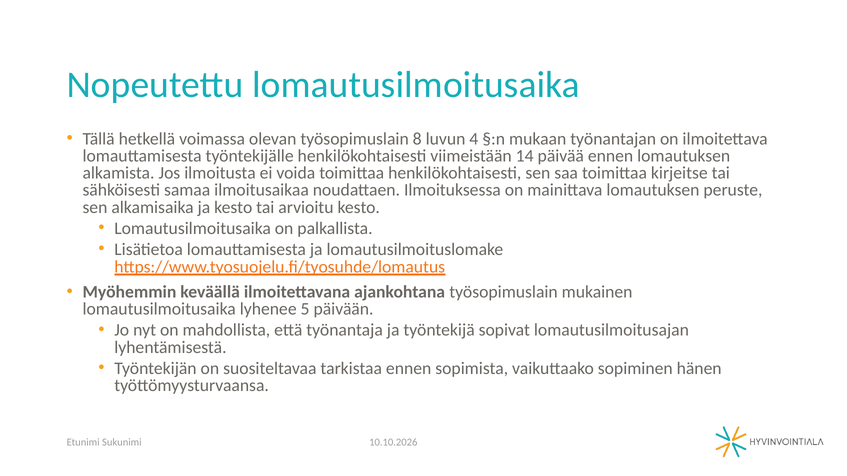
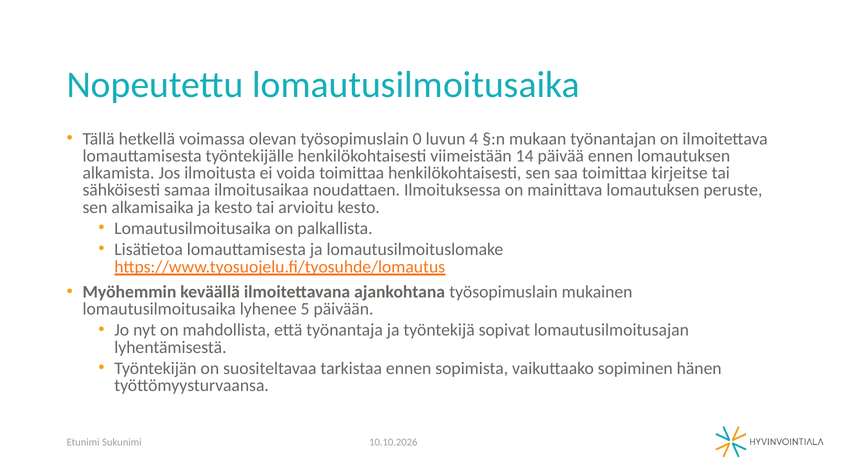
8: 8 -> 0
